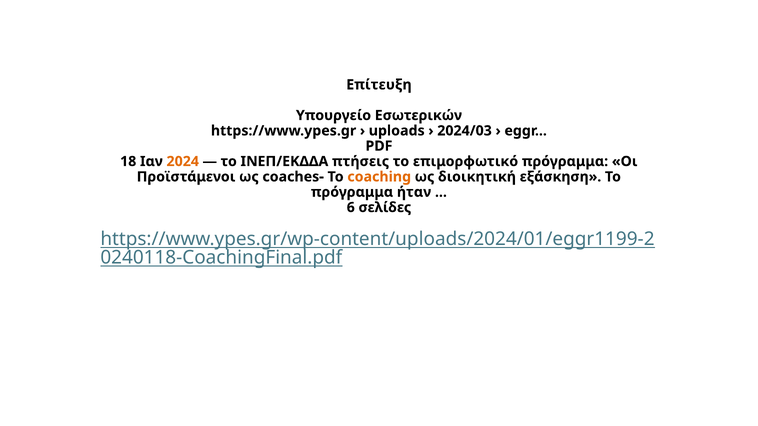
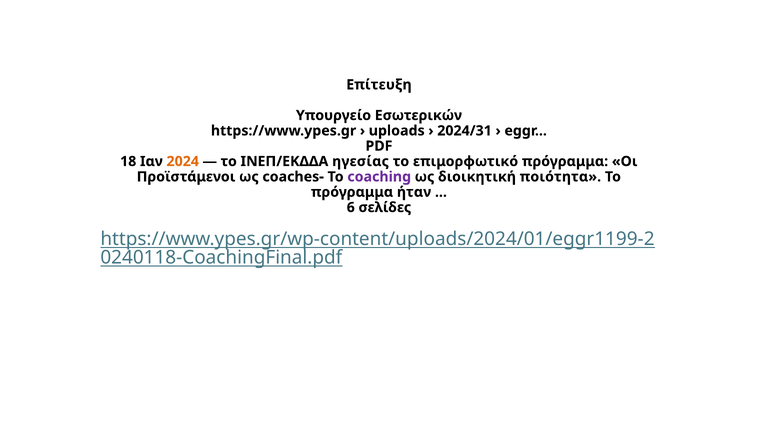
2024/03: 2024/03 -> 2024/31
πτήσεις: πτήσεις -> ηγεσίας
coaching colour: orange -> purple
εξάσκηση: εξάσκηση -> ποιότητα
